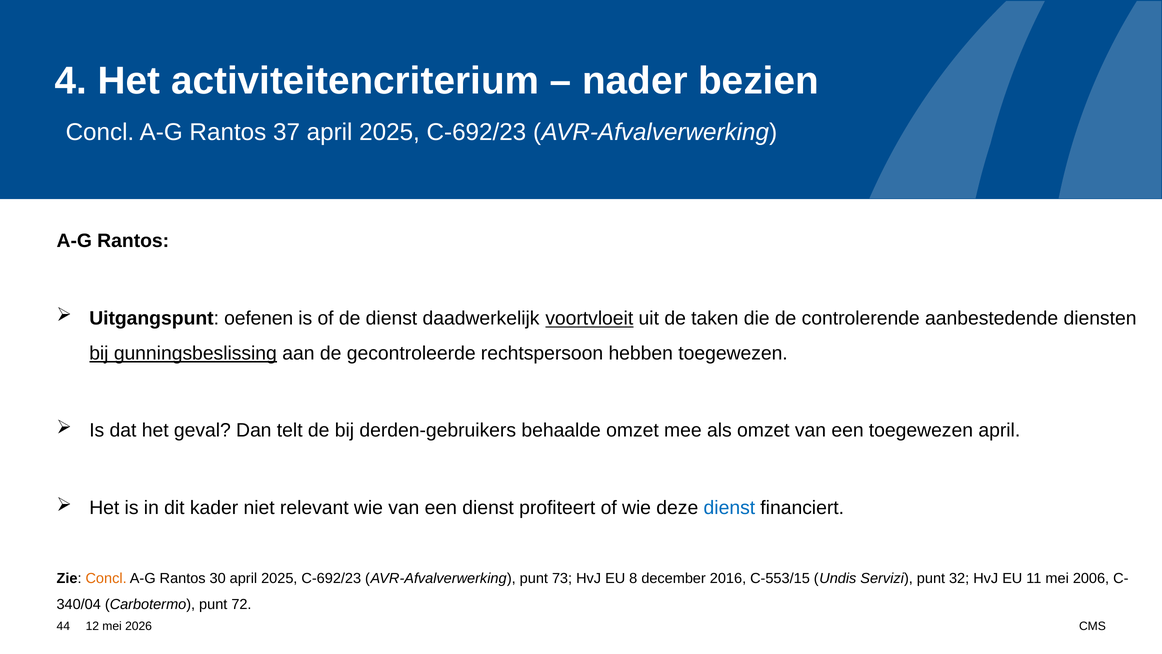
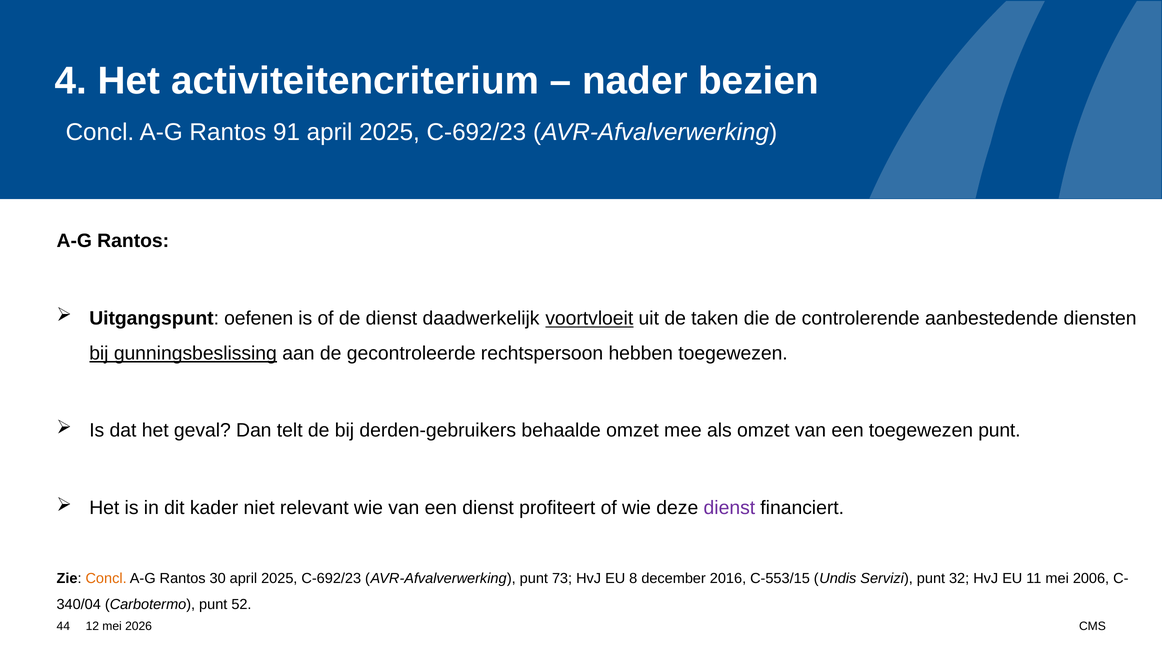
37: 37 -> 91
toegewezen april: april -> punt
dienst at (729, 508) colour: blue -> purple
72: 72 -> 52
